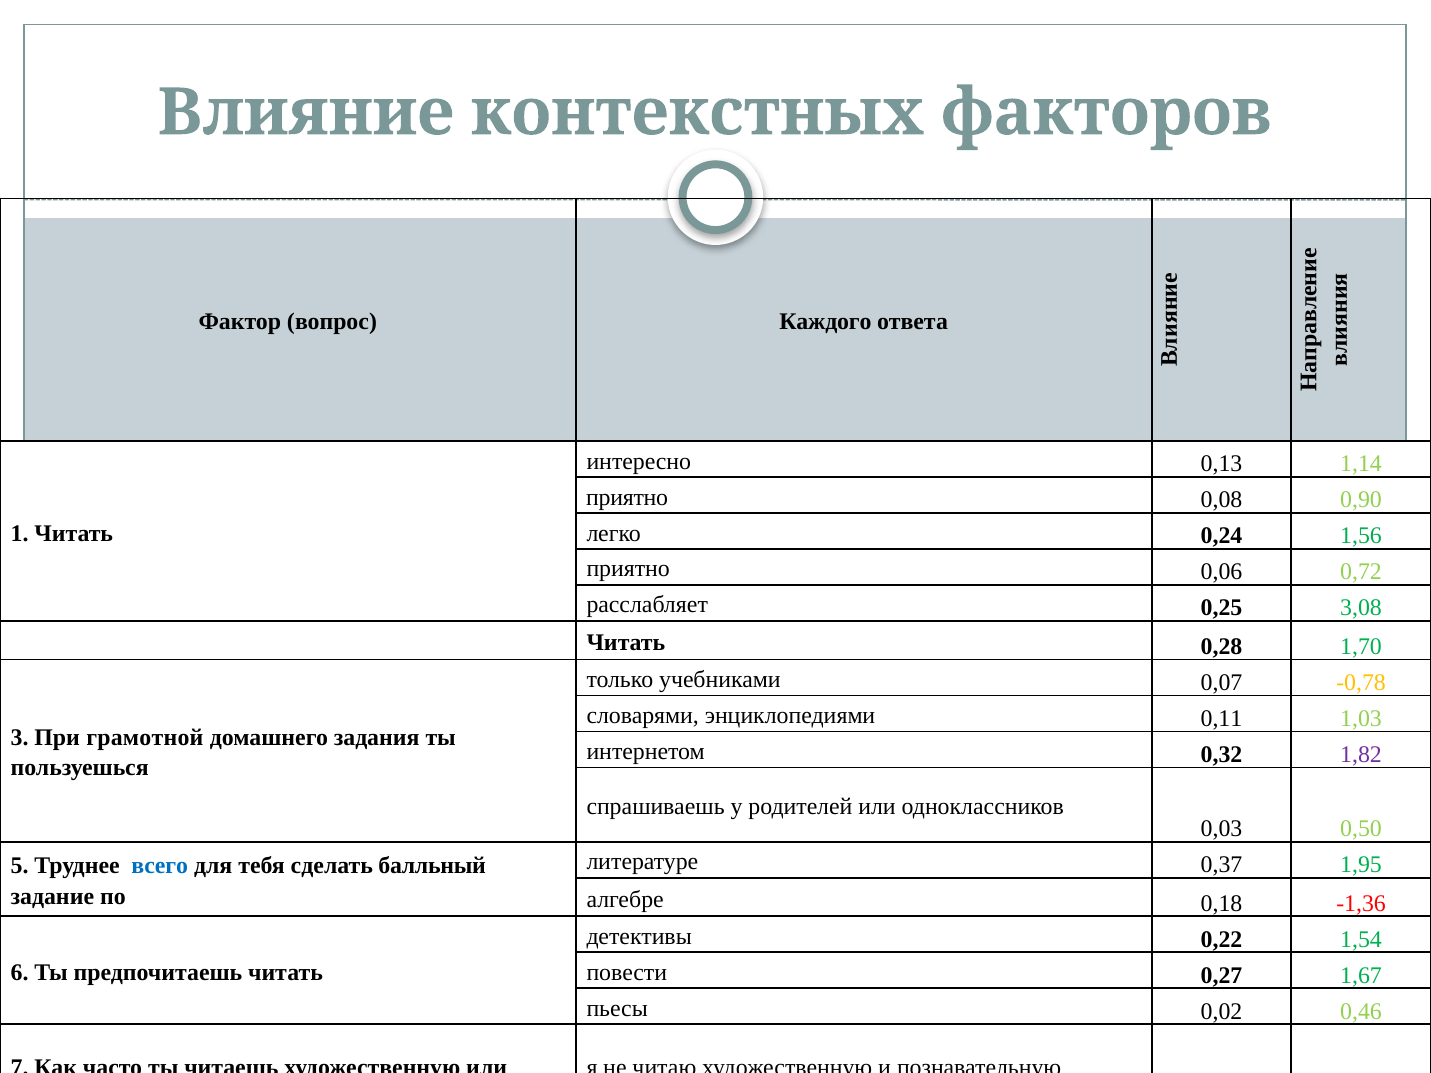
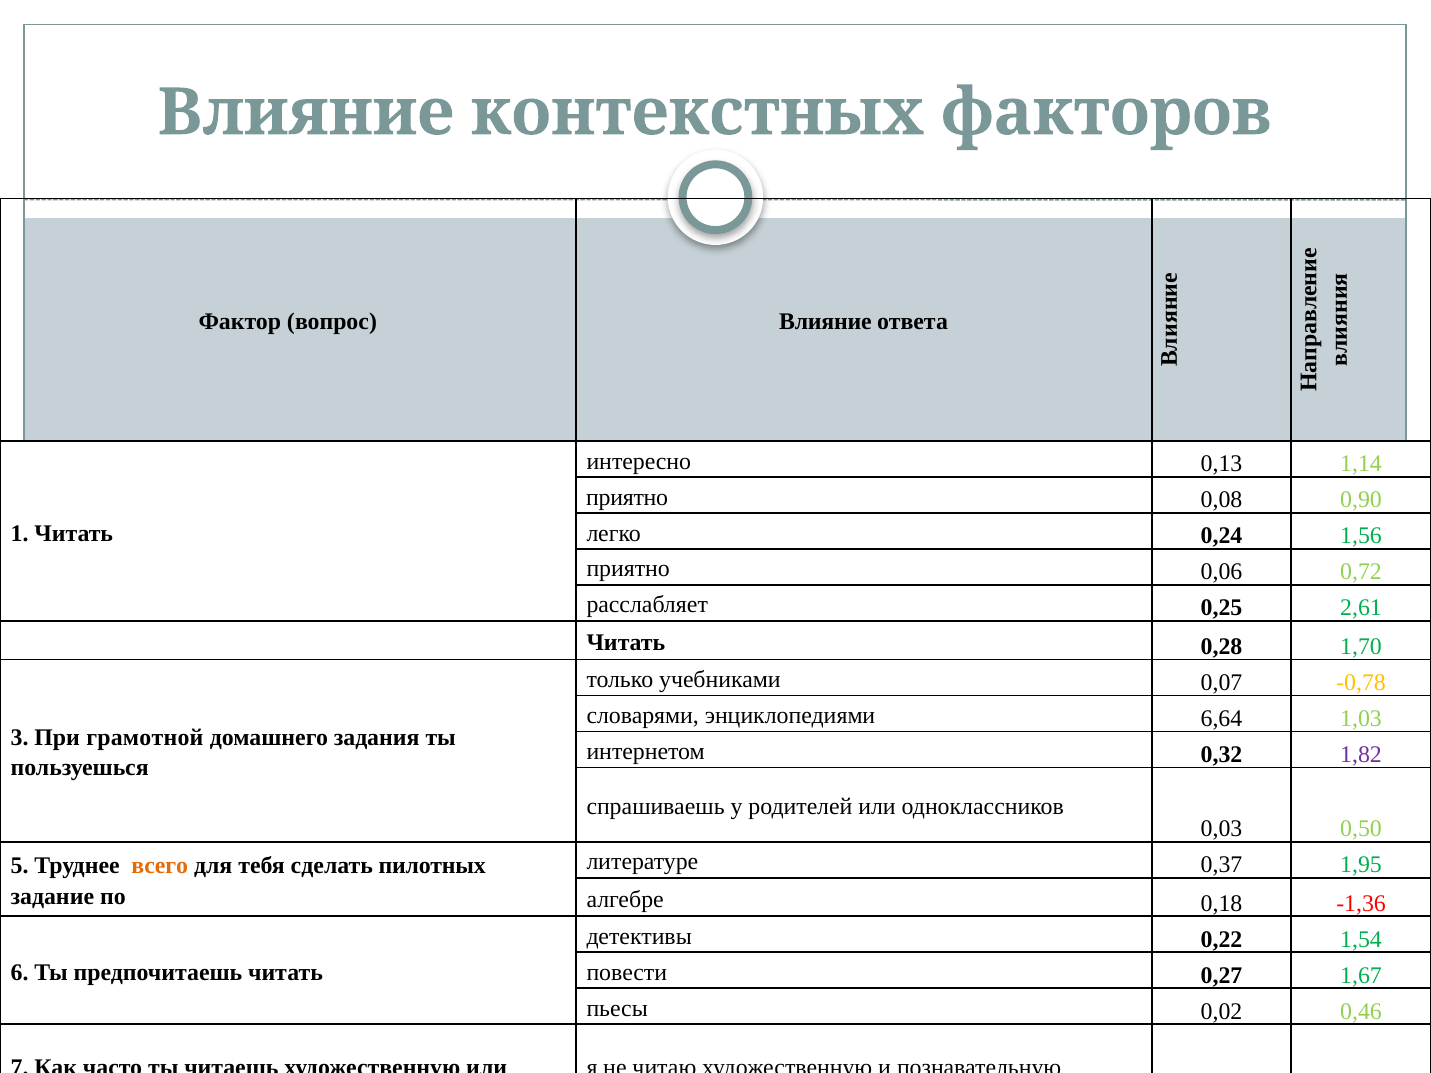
Каждого: Каждого -> Влияние
3,08: 3,08 -> 2,61
0,11: 0,11 -> 6,64
всего colour: blue -> orange
балльный: балльный -> пилотных
